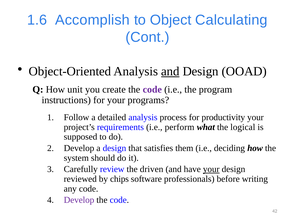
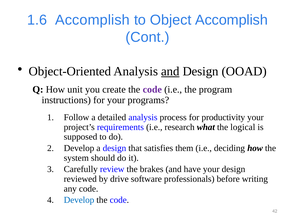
Object Calculating: Calculating -> Accomplish
perform: perform -> research
driven: driven -> brakes
your at (211, 169) underline: present -> none
chips: chips -> drive
Develop at (79, 200) colour: purple -> blue
